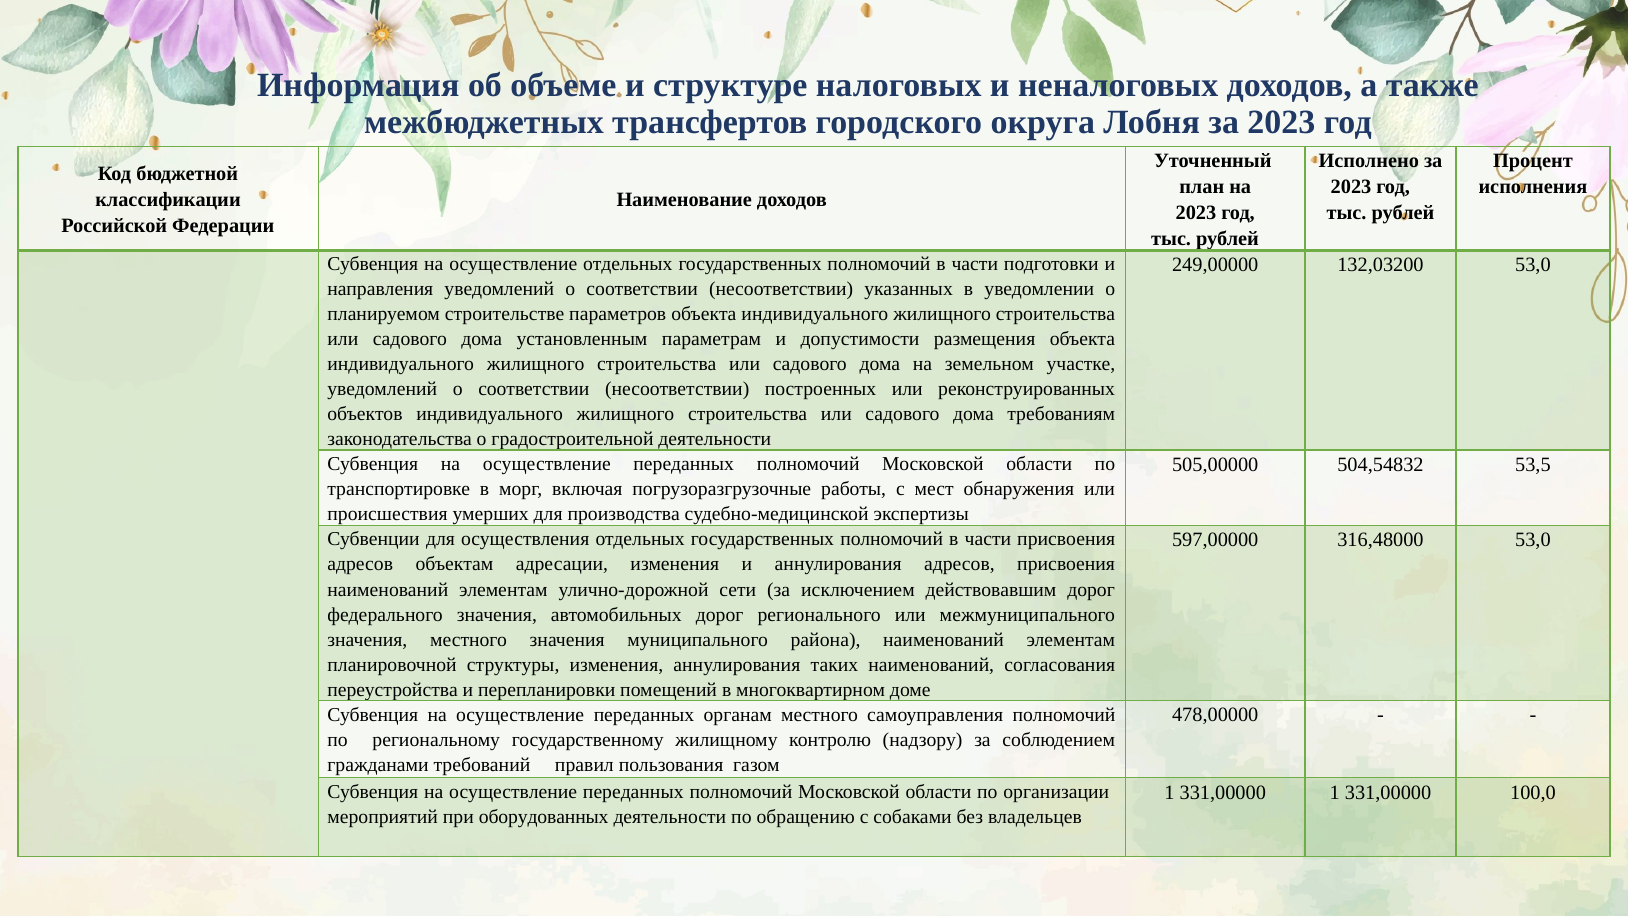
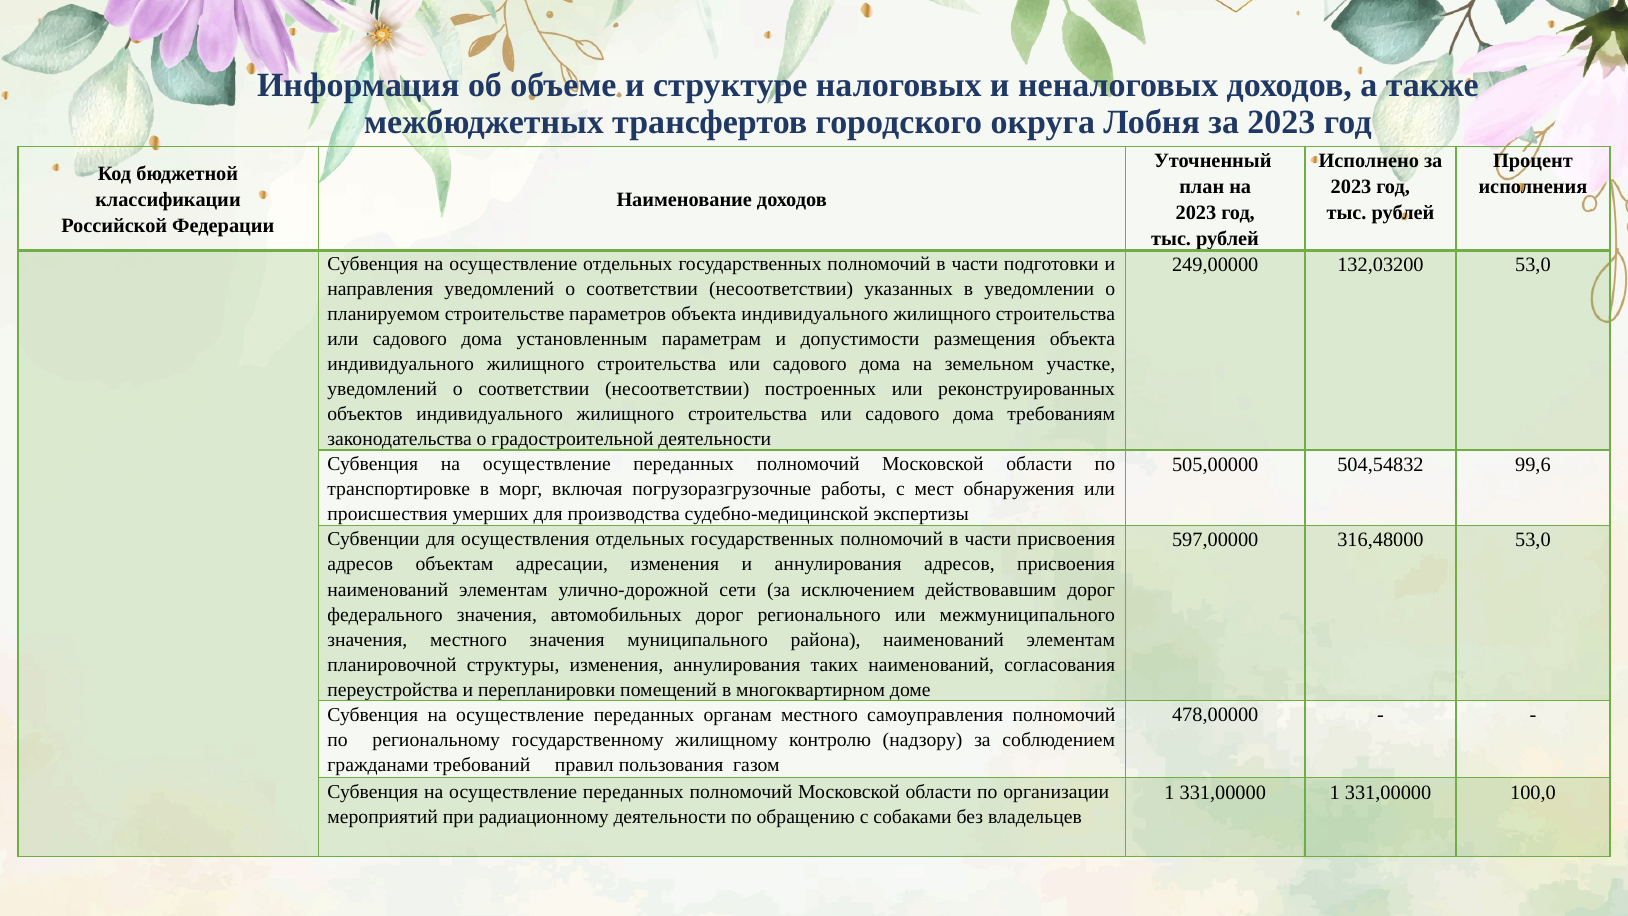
53,5: 53,5 -> 99,6
оборудованных: оборудованных -> радиационному
